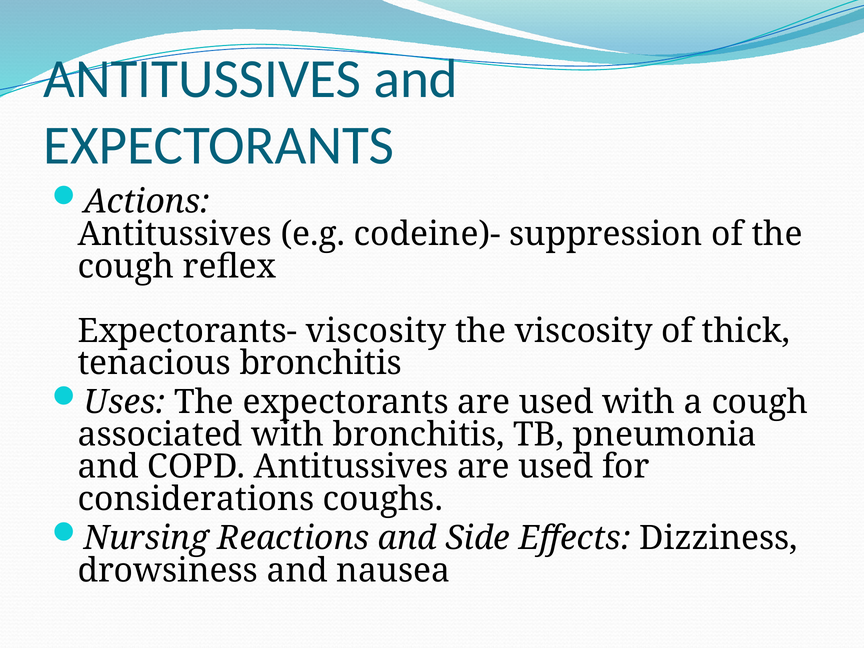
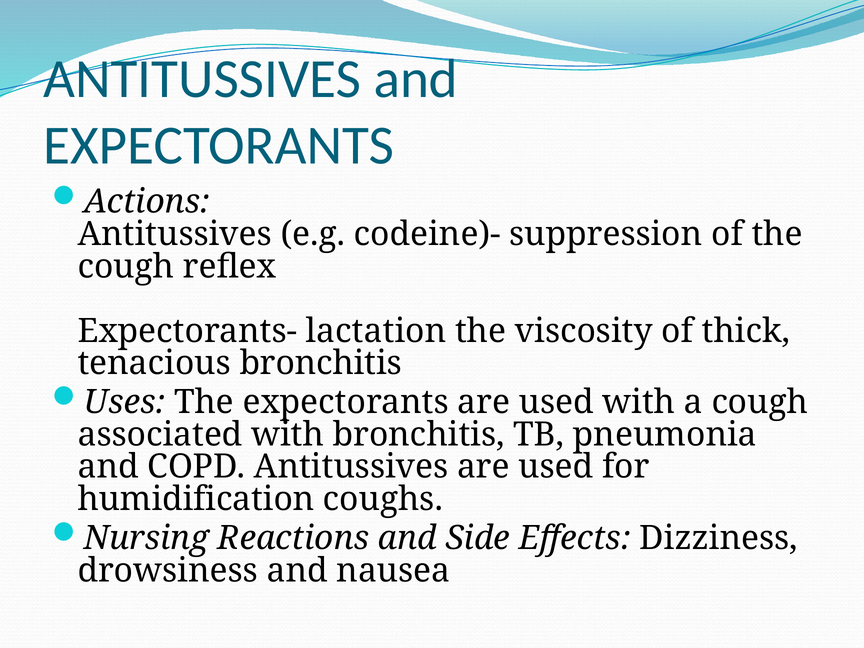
Expectorants- viscosity: viscosity -> lactation
considerations: considerations -> humidification
